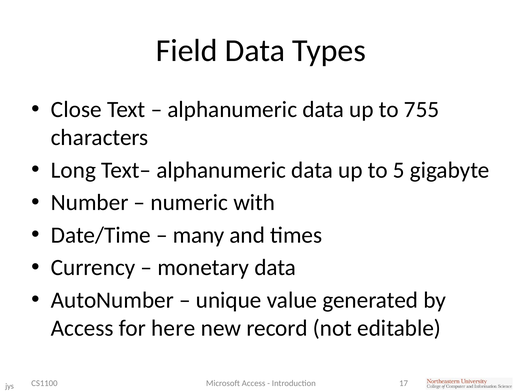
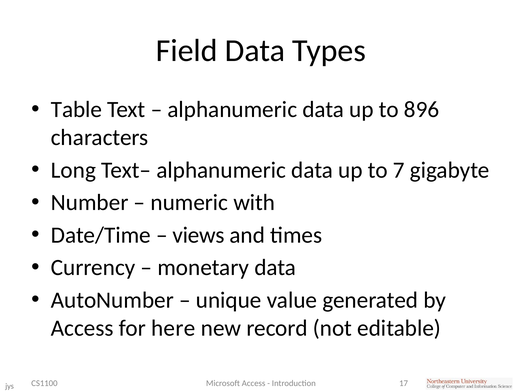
Close: Close -> Table
755: 755 -> 896
5: 5 -> 7
many: many -> views
